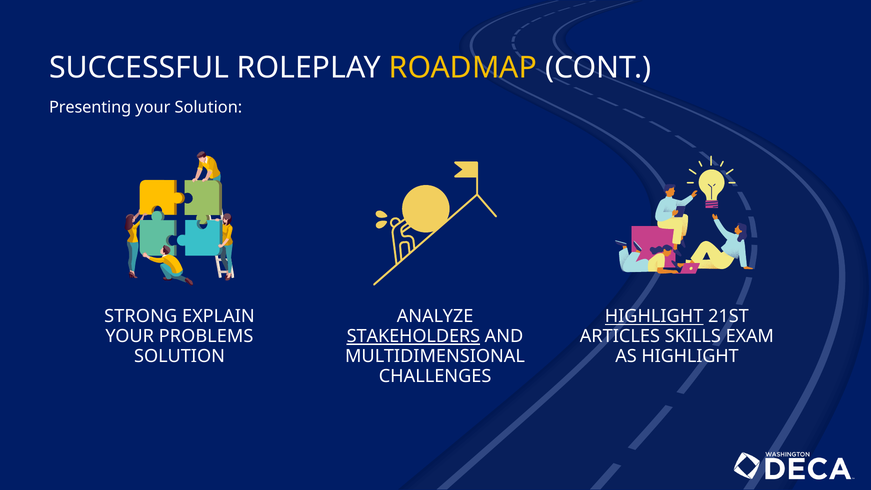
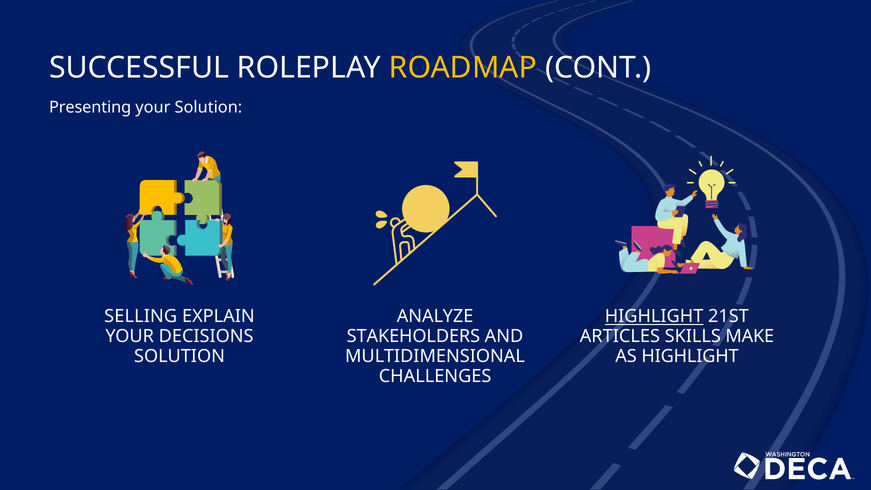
STRONG: STRONG -> SELLING
PROBLEMS: PROBLEMS -> DECISIONS
STAKEHOLDERS underline: present -> none
EXAM: EXAM -> MAKE
